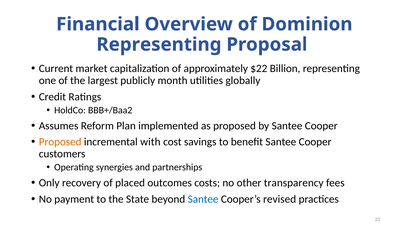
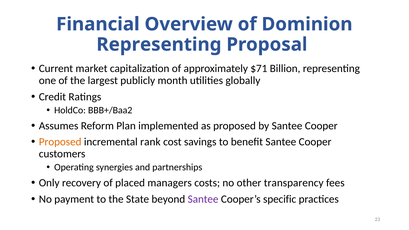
$22: $22 -> $71
with: with -> rank
outcomes: outcomes -> managers
Santee at (203, 199) colour: blue -> purple
revised: revised -> specific
